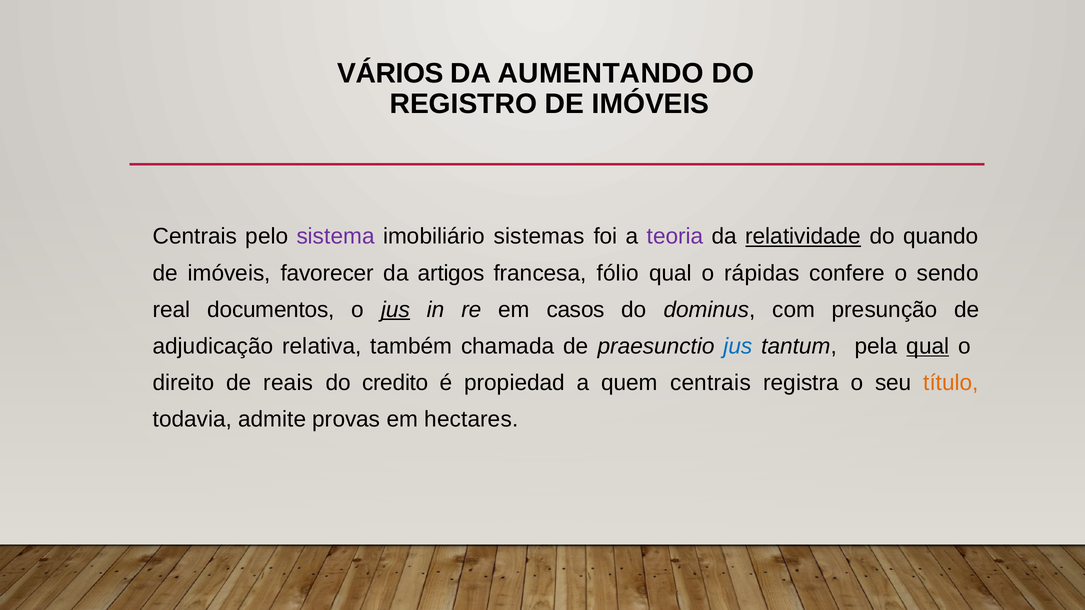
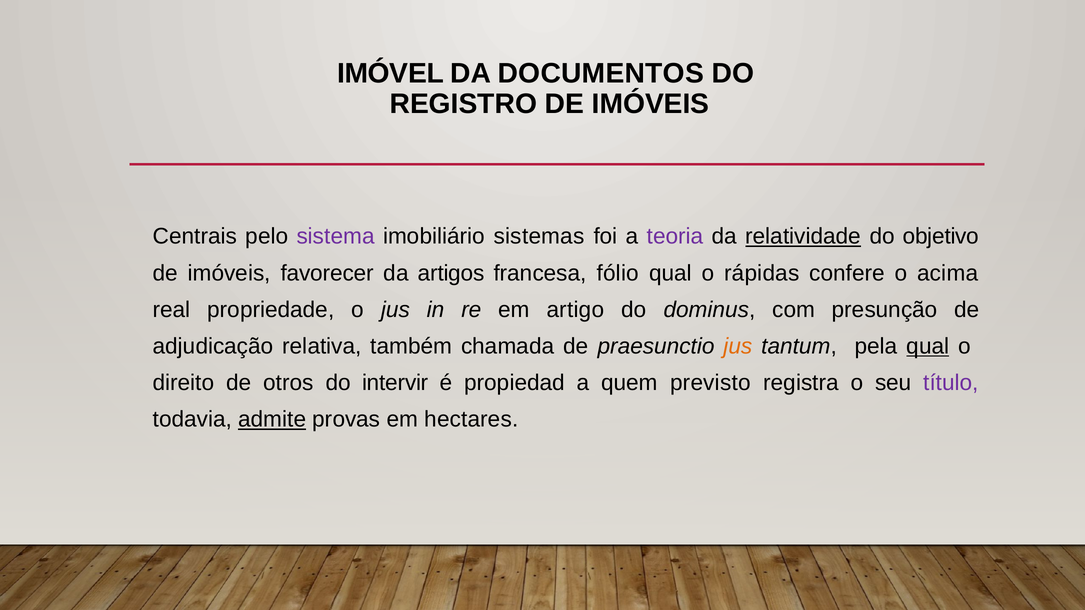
VÁRIOS: VÁRIOS -> IMÓVEL
AUMENTANDO: AUMENTANDO -> DOCUMENTOS
quando: quando -> objetivo
sendo: sendo -> acima
documentos: documentos -> propriedade
jus at (395, 310) underline: present -> none
casos: casos -> artigo
jus at (738, 346) colour: blue -> orange
reais: reais -> otros
credito: credito -> intervir
quem centrais: centrais -> previsto
título colour: orange -> purple
admite underline: none -> present
